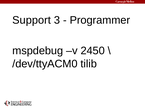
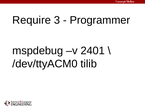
Support: Support -> Require
2450: 2450 -> 2401
